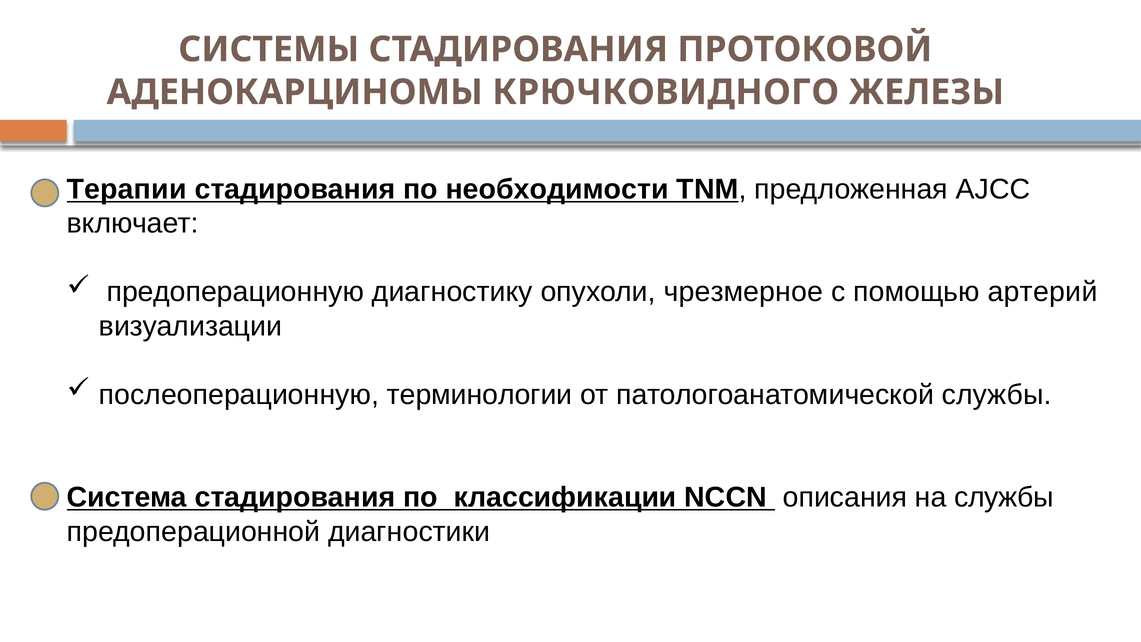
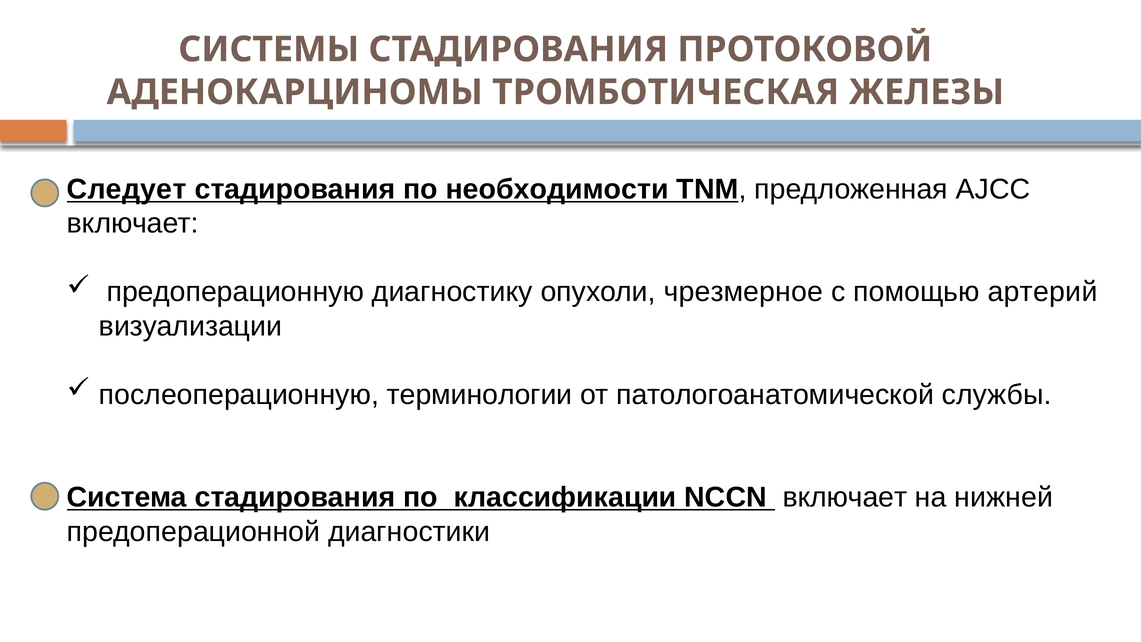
КРЮЧКОВИДНОГО: КРЮЧКОВИДНОГО -> ТРОМБОТИЧЕСКАЯ
Терапии: Терапии -> Следует
NCCN описания: описания -> включает
на службы: службы -> нижней
